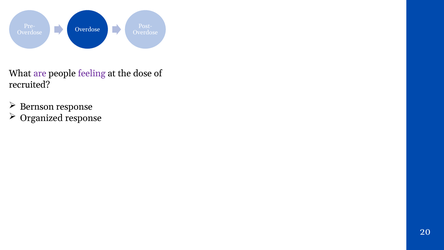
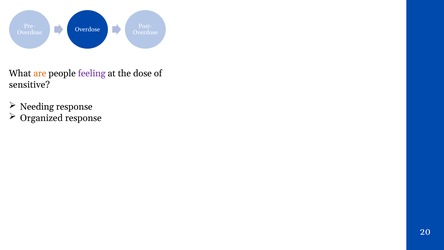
are colour: purple -> orange
recruited: recruited -> sensitive
Bernson: Bernson -> Needing
